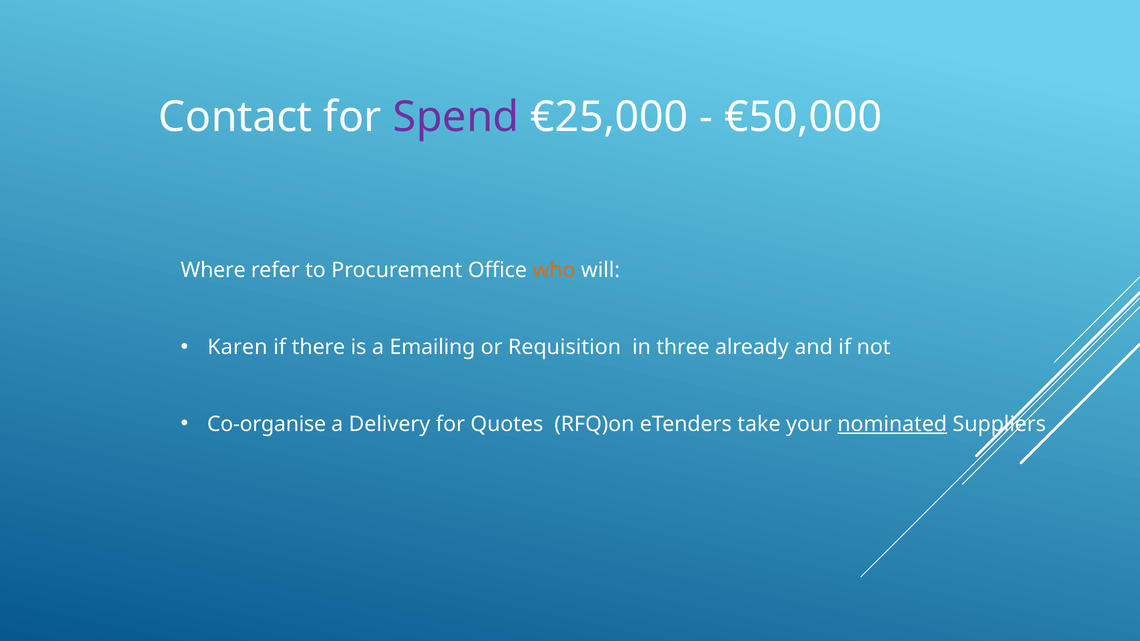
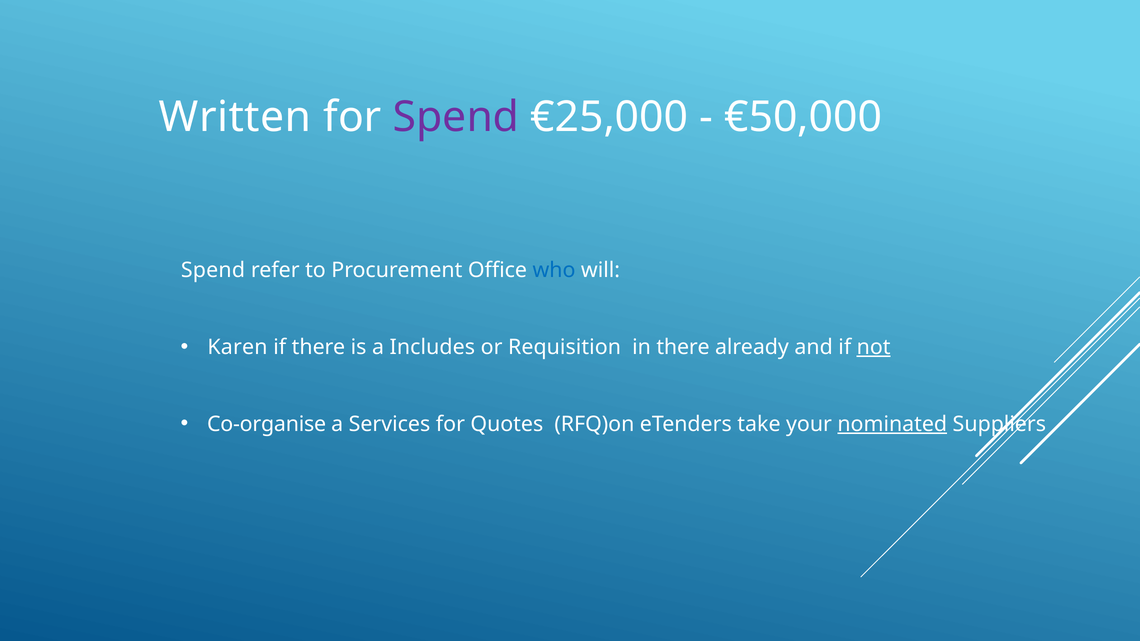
Contact: Contact -> Written
Where at (213, 270): Where -> Spend
who colour: orange -> blue
Emailing: Emailing -> Includes
in three: three -> there
not underline: none -> present
Delivery: Delivery -> Services
